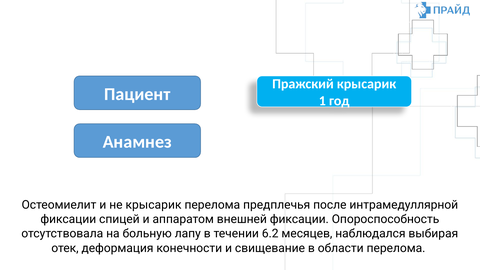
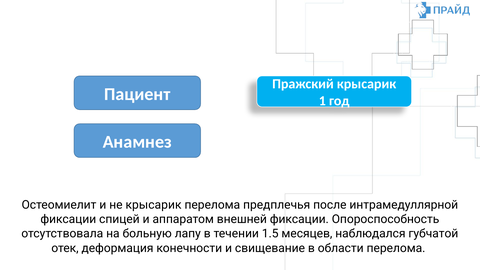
6.2: 6.2 -> 1.5
выбирая: выбирая -> губчатой
